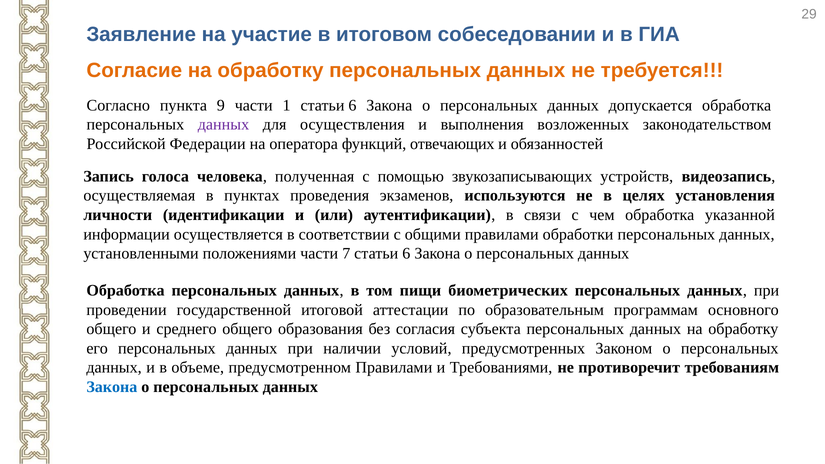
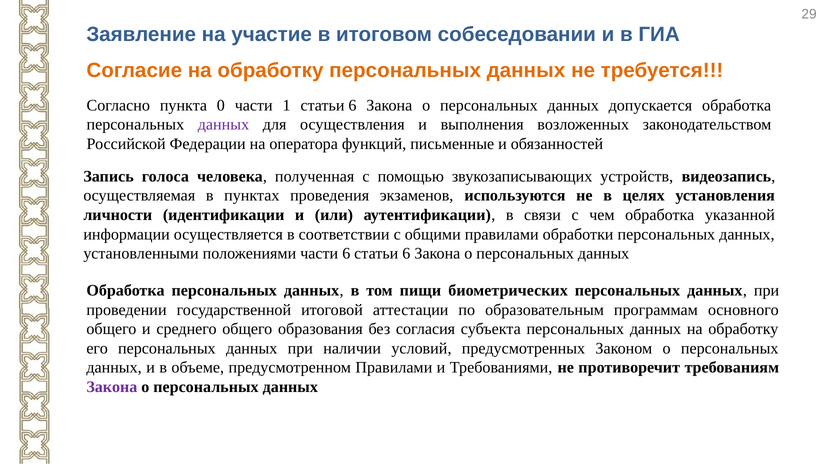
9: 9 -> 0
отвечающих: отвечающих -> письменные
части 7: 7 -> 6
Закона at (112, 387) colour: blue -> purple
